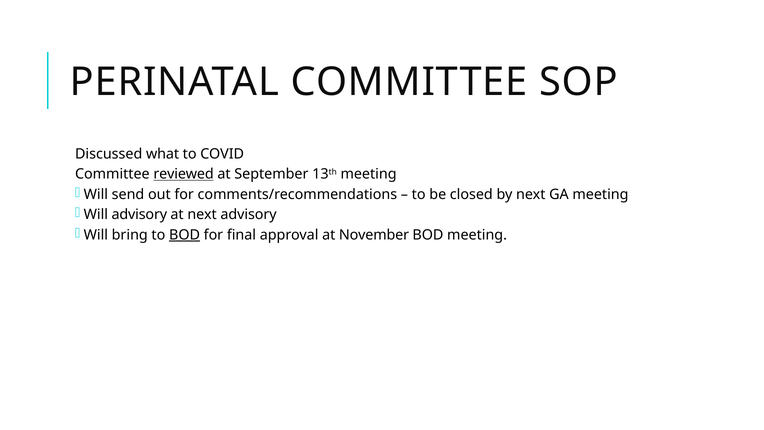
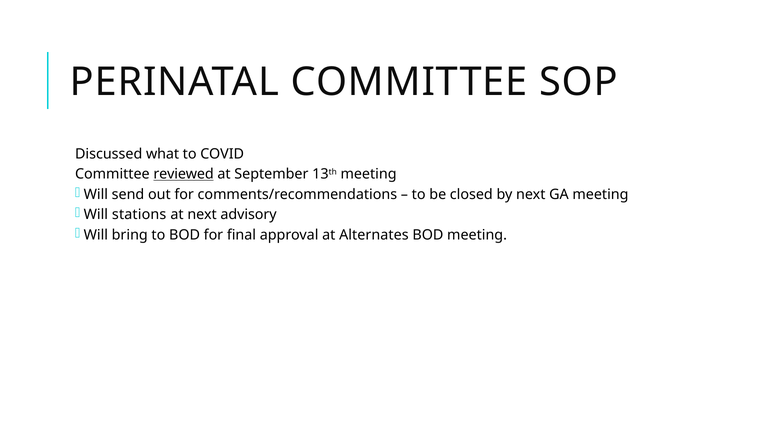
Will advisory: advisory -> stations
BOD at (185, 235) underline: present -> none
November: November -> Alternates
